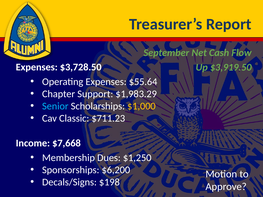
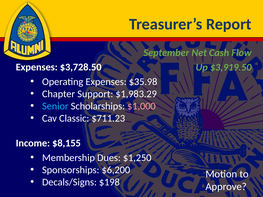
$55.64: $55.64 -> $35.98
$1,000 colour: yellow -> pink
$7,668: $7,668 -> $8,155
